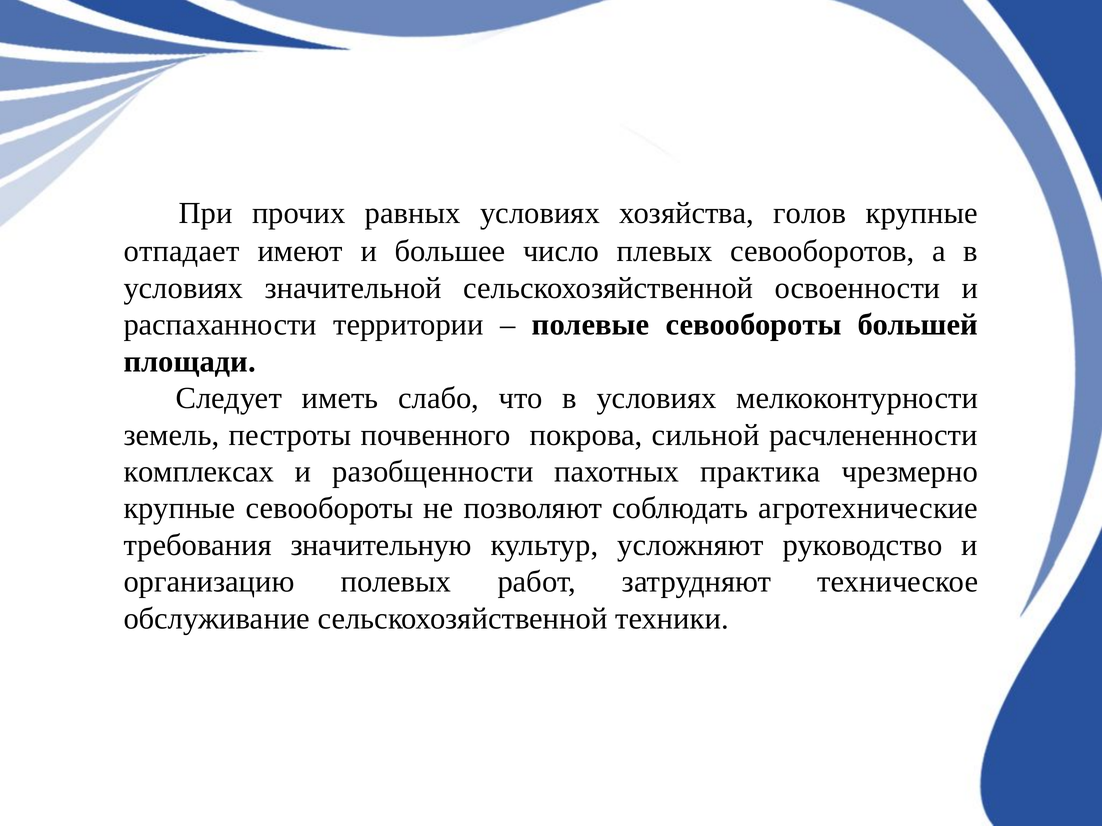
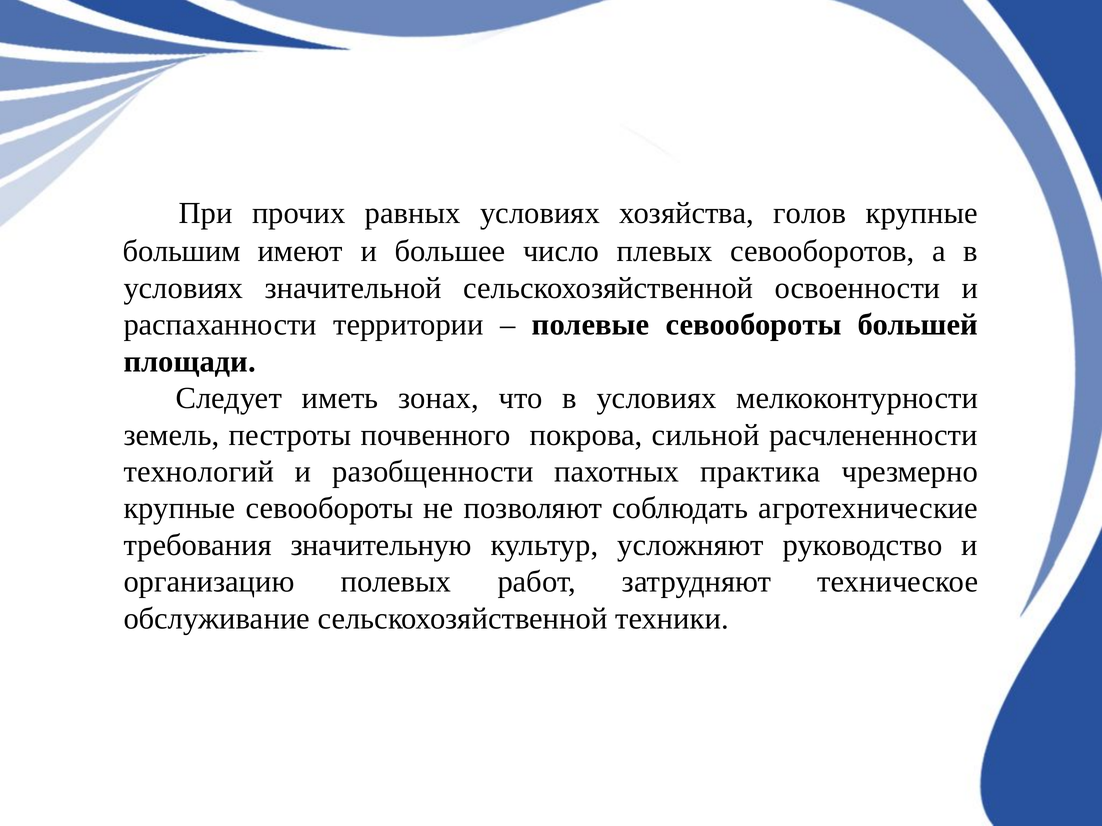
отпадает: отпадает -> большим
слабо: слабо -> зонах
комплексах: комплексах -> технологий
